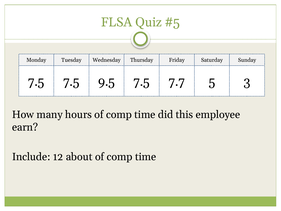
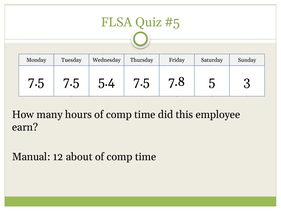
9.5: 9.5 -> 5.4
7.7: 7.7 -> 7.8
Include: Include -> Manual
